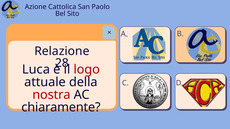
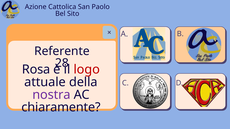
Relazione: Relazione -> Referente
Luca: Luca -> Rosa
nostra colour: red -> purple
